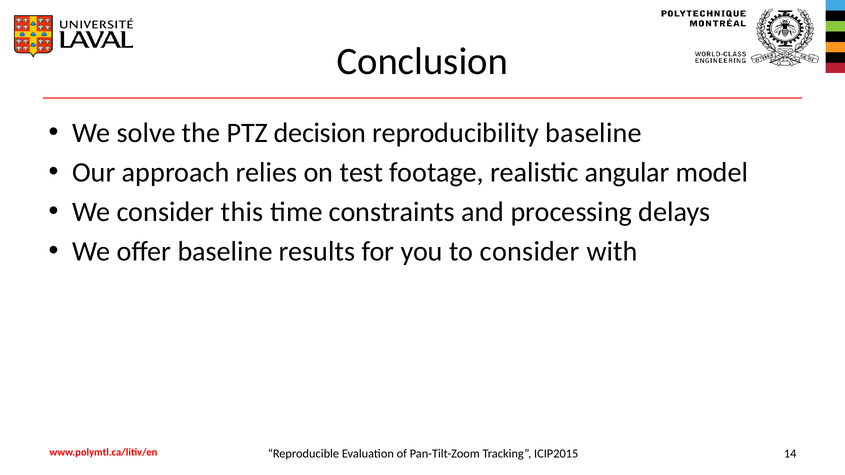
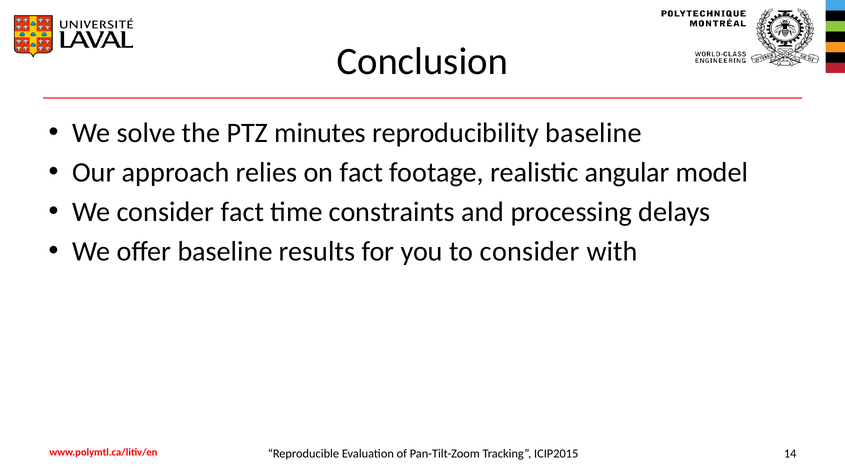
decision: decision -> minutes
on test: test -> fact
consider this: this -> fact
